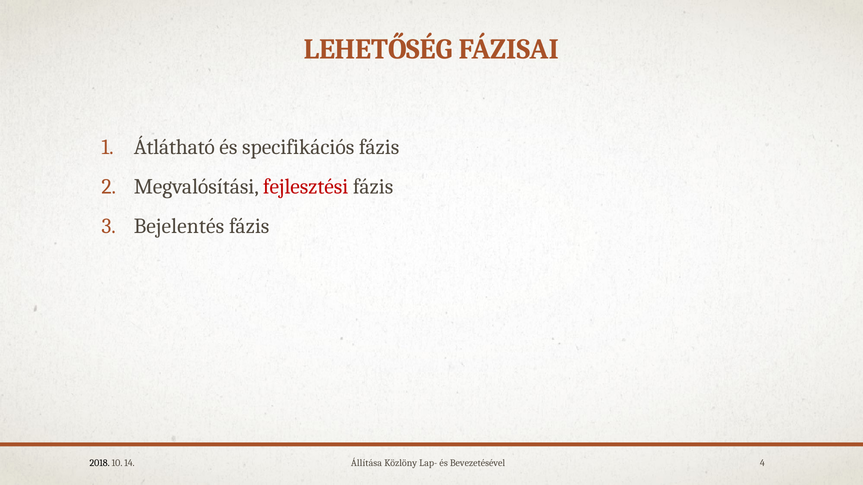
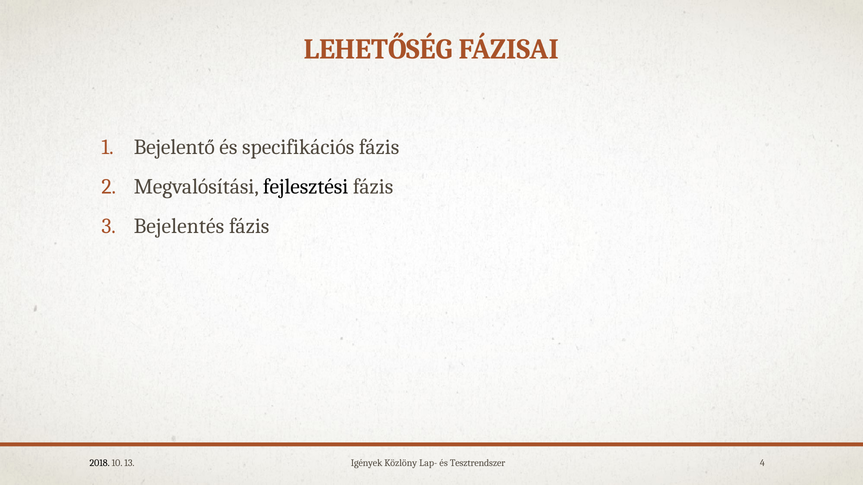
Átlátható: Átlátható -> Bejelentő
fejlesztési colour: red -> black
14: 14 -> 13
Állítása: Állítása -> Igények
Bevezetésével: Bevezetésével -> Tesztrendszer
